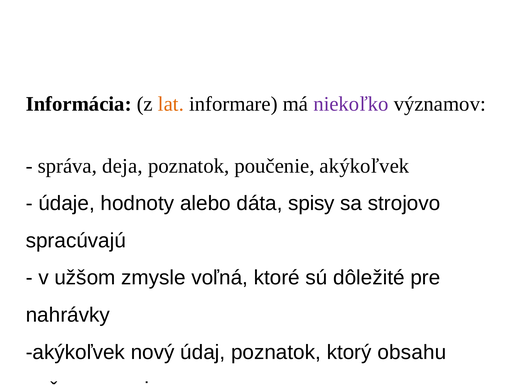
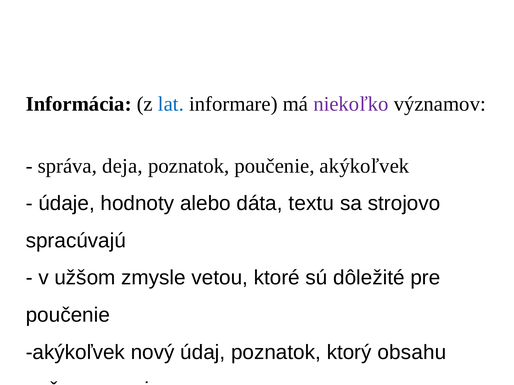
lat colour: orange -> blue
spisy: spisy -> textu
voľná: voľná -> vetou
nahrávky at (68, 315): nahrávky -> poučenie
